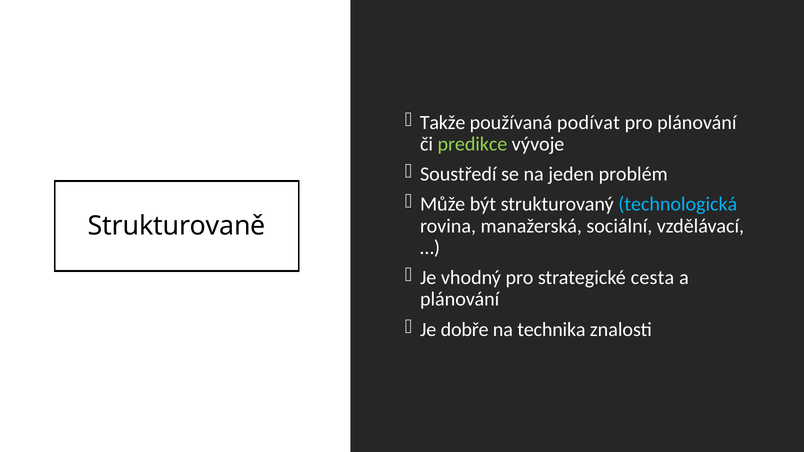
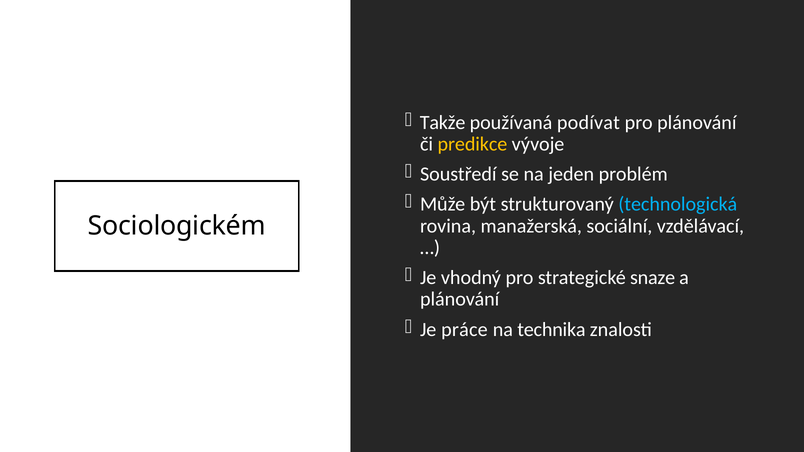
predikce colour: light green -> yellow
Strukturovaně: Strukturovaně -> Sociologickém
cesta: cesta -> snaze
dobře: dobře -> práce
